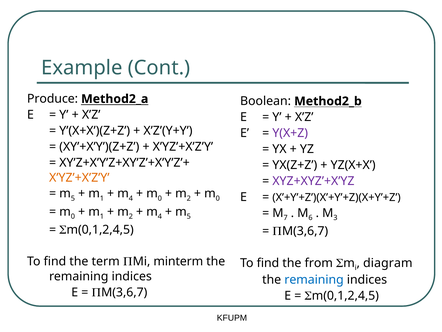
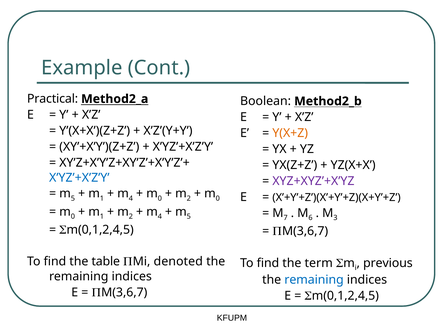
Produce: Produce -> Practical
Y(X+Z colour: purple -> orange
X’YZ’+X’Z’Y at (79, 177) colour: orange -> blue
term: term -> table
minterm: minterm -> denoted
from: from -> term
diagram: diagram -> previous
